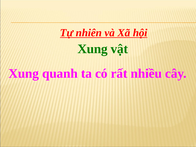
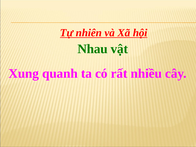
Xung at (93, 49): Xung -> Nhau
